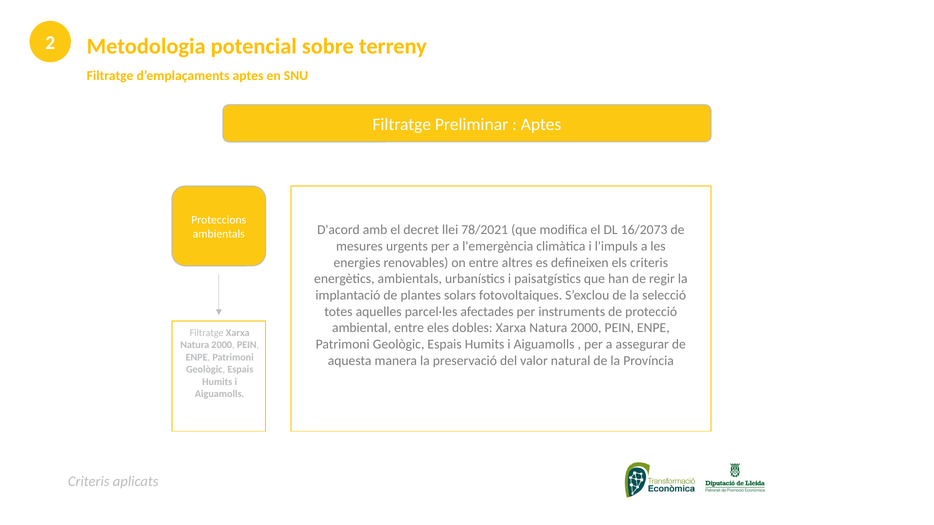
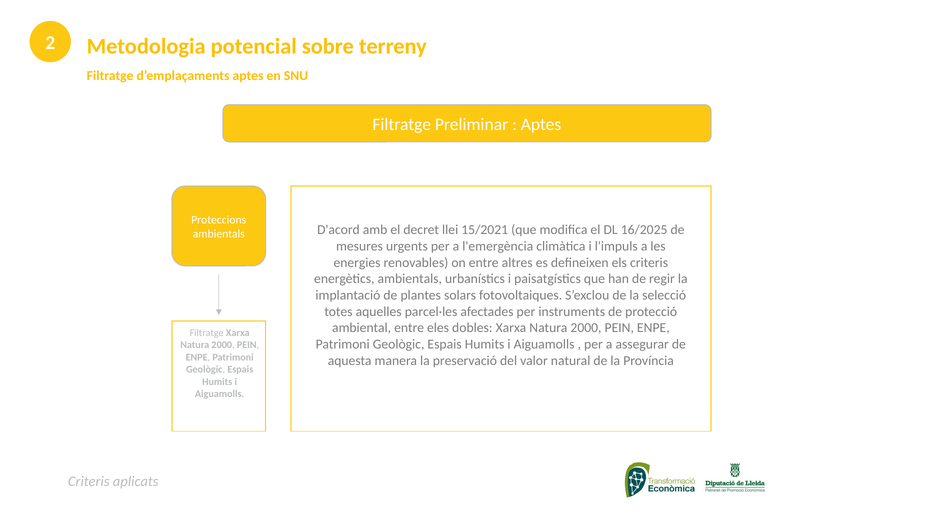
78/2021: 78/2021 -> 15/2021
16/2073: 16/2073 -> 16/2025
